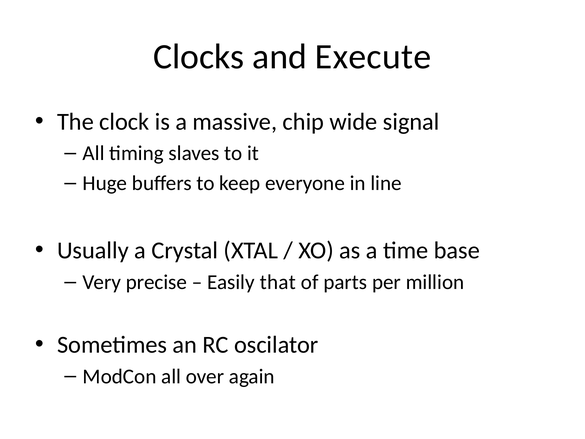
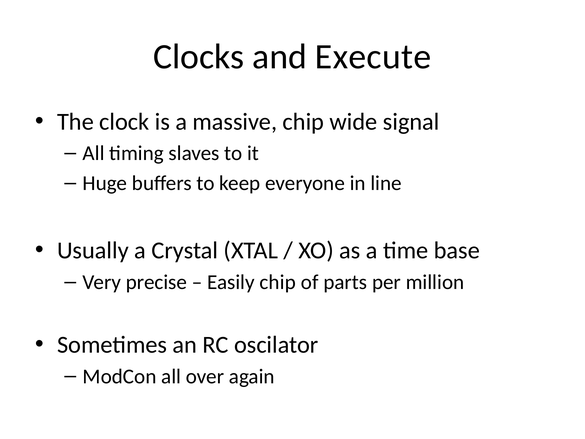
Easily that: that -> chip
